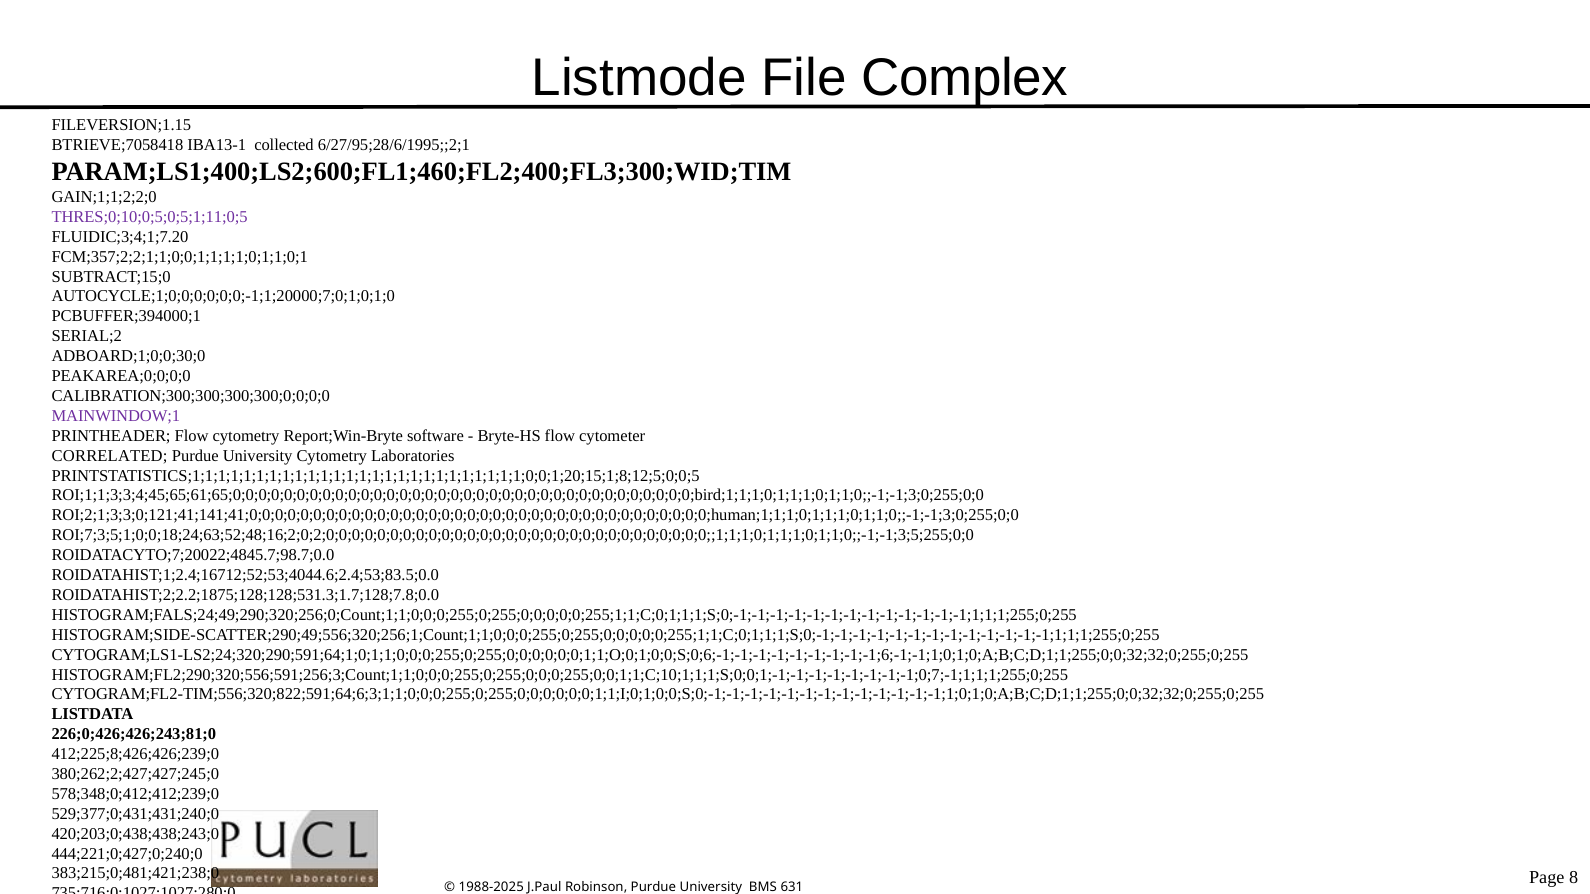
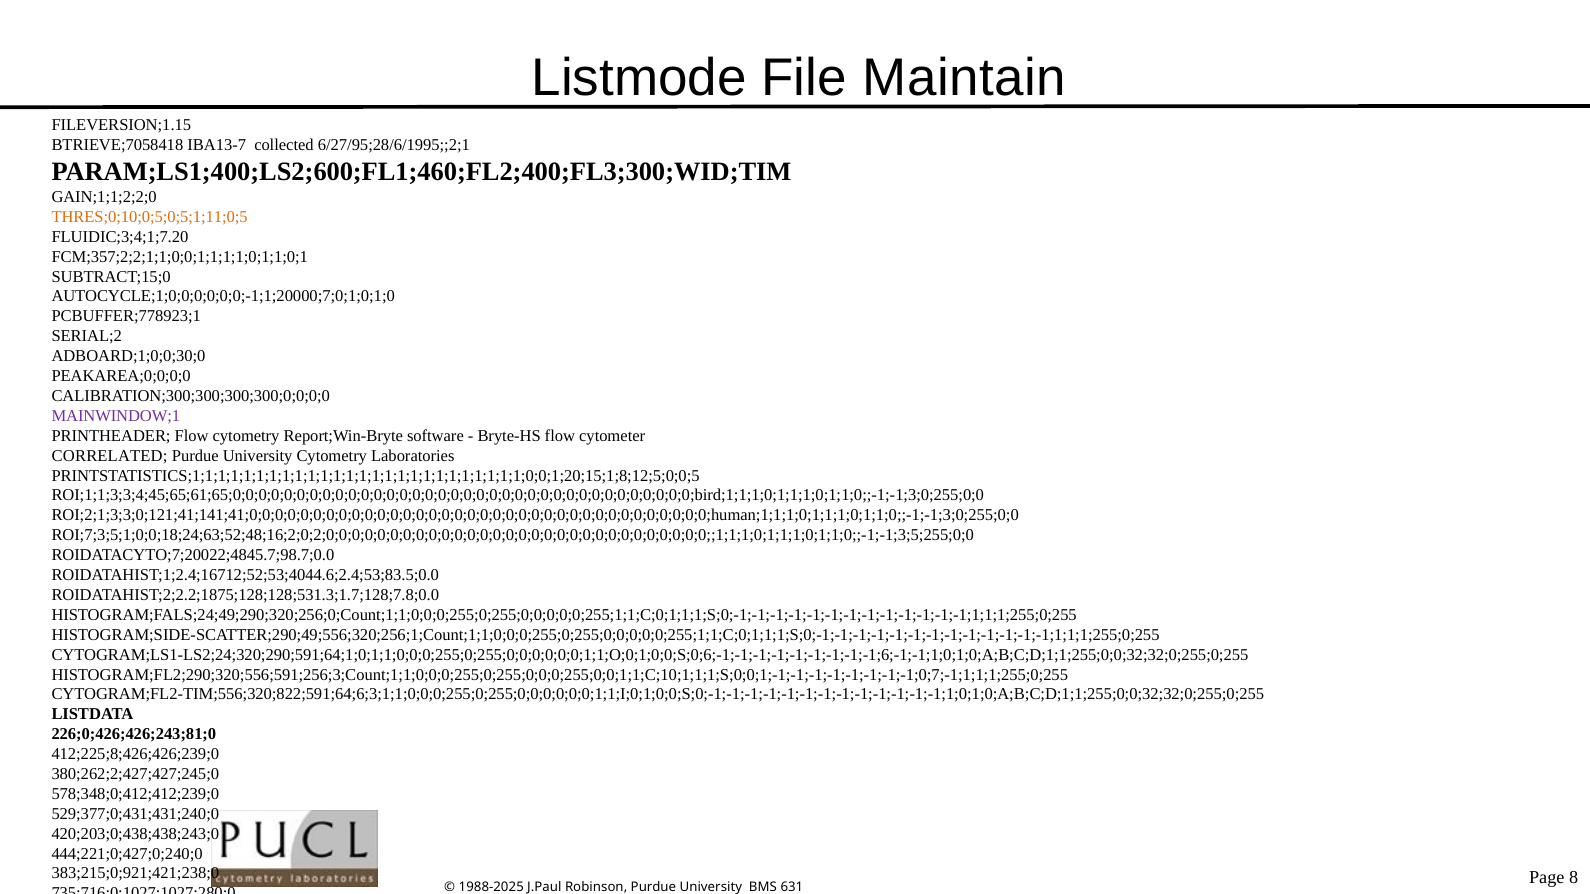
Complex: Complex -> Maintain
IBA13-1: IBA13-1 -> IBA13-7
THRES;0;10;0;5;0;5;1;11;0;5 colour: purple -> orange
PCBUFFER;394000;1: PCBUFFER;394000;1 -> PCBUFFER;778923;1
383;215;0;481;421;238;0: 383;215;0;481;421;238;0 -> 383;215;0;921;421;238;0
